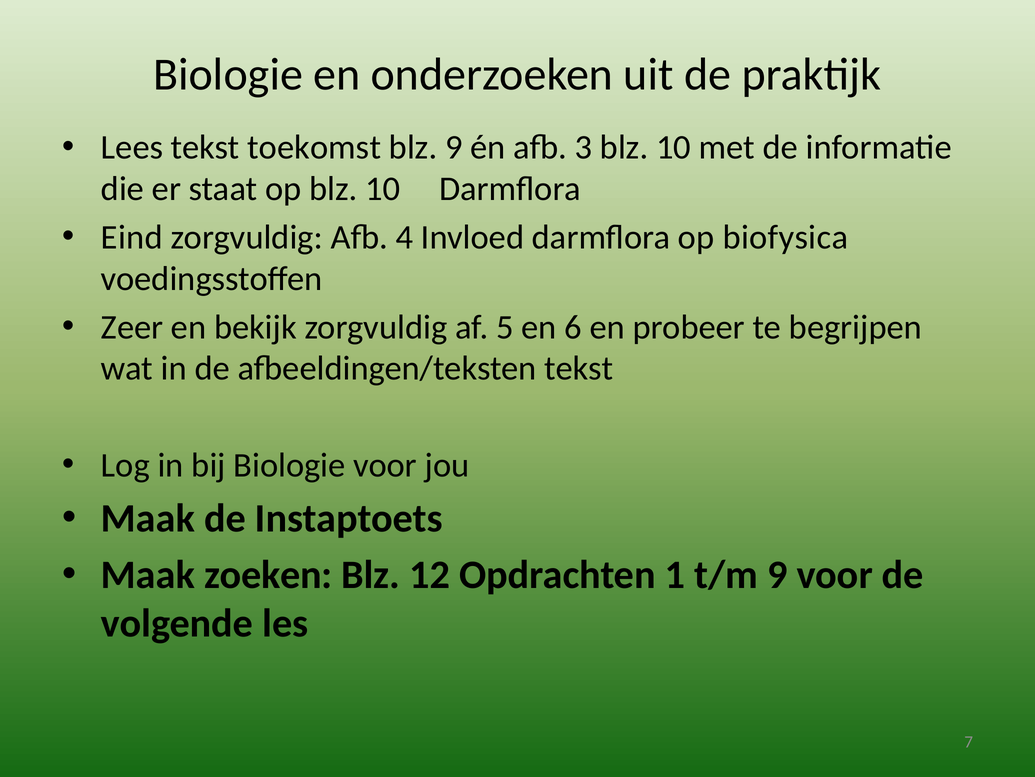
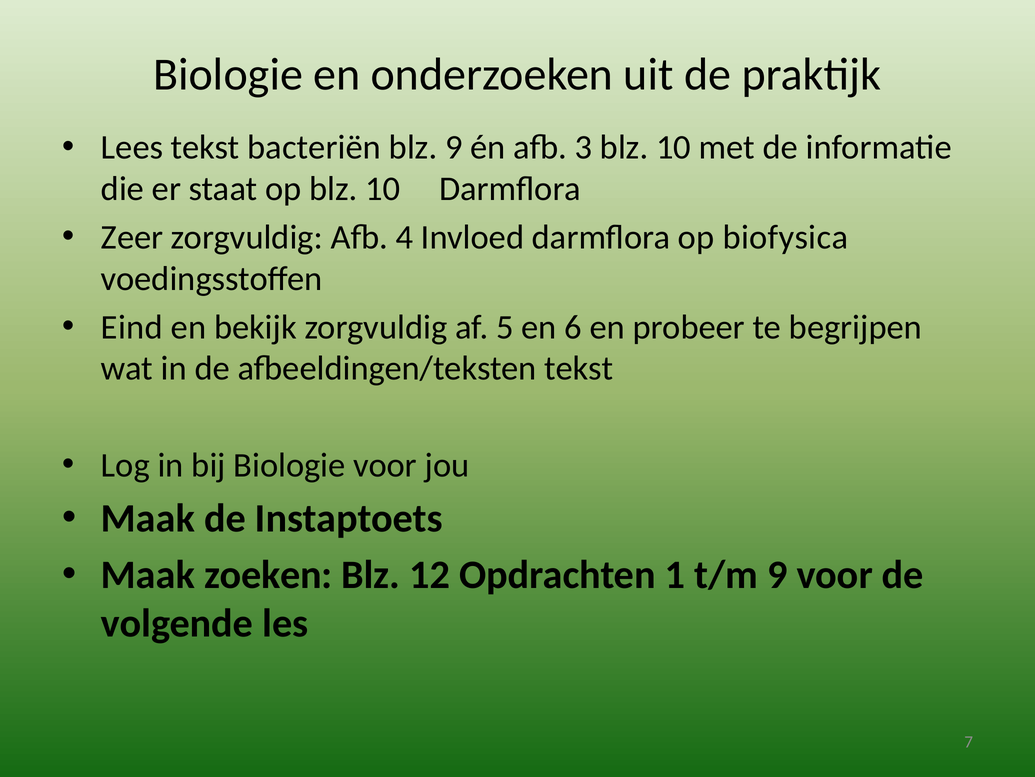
toekomst: toekomst -> bacteriën
Eind: Eind -> Zeer
Zeer: Zeer -> Eind
